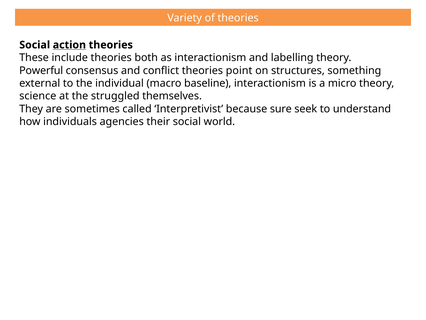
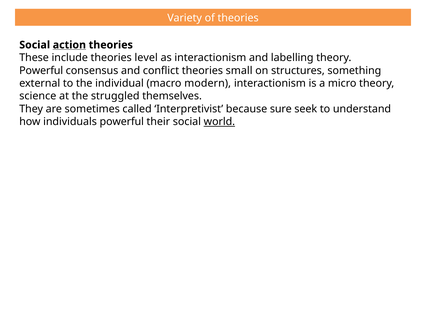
both: both -> level
point: point -> small
baseline: baseline -> modern
individuals agencies: agencies -> powerful
world underline: none -> present
